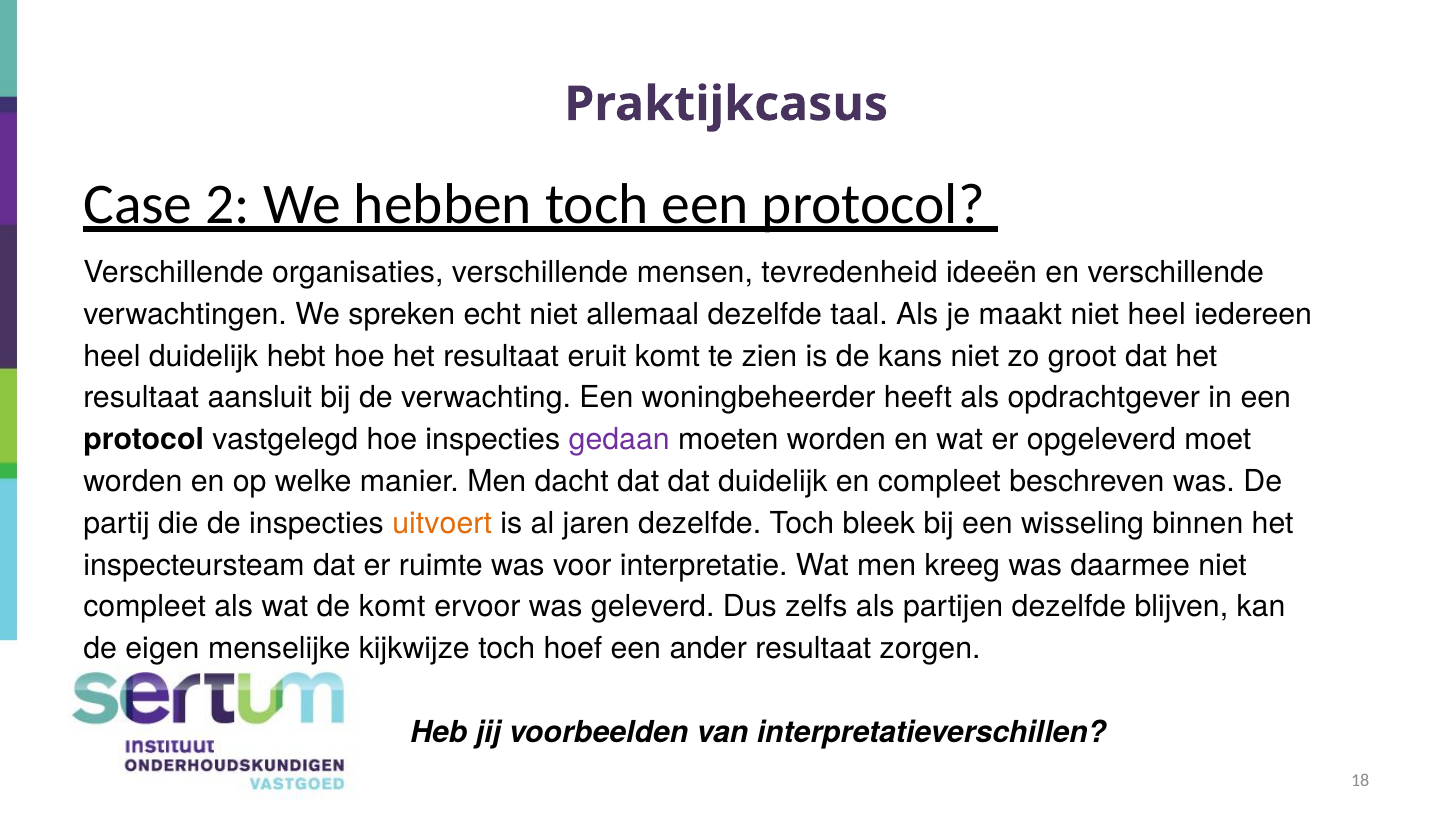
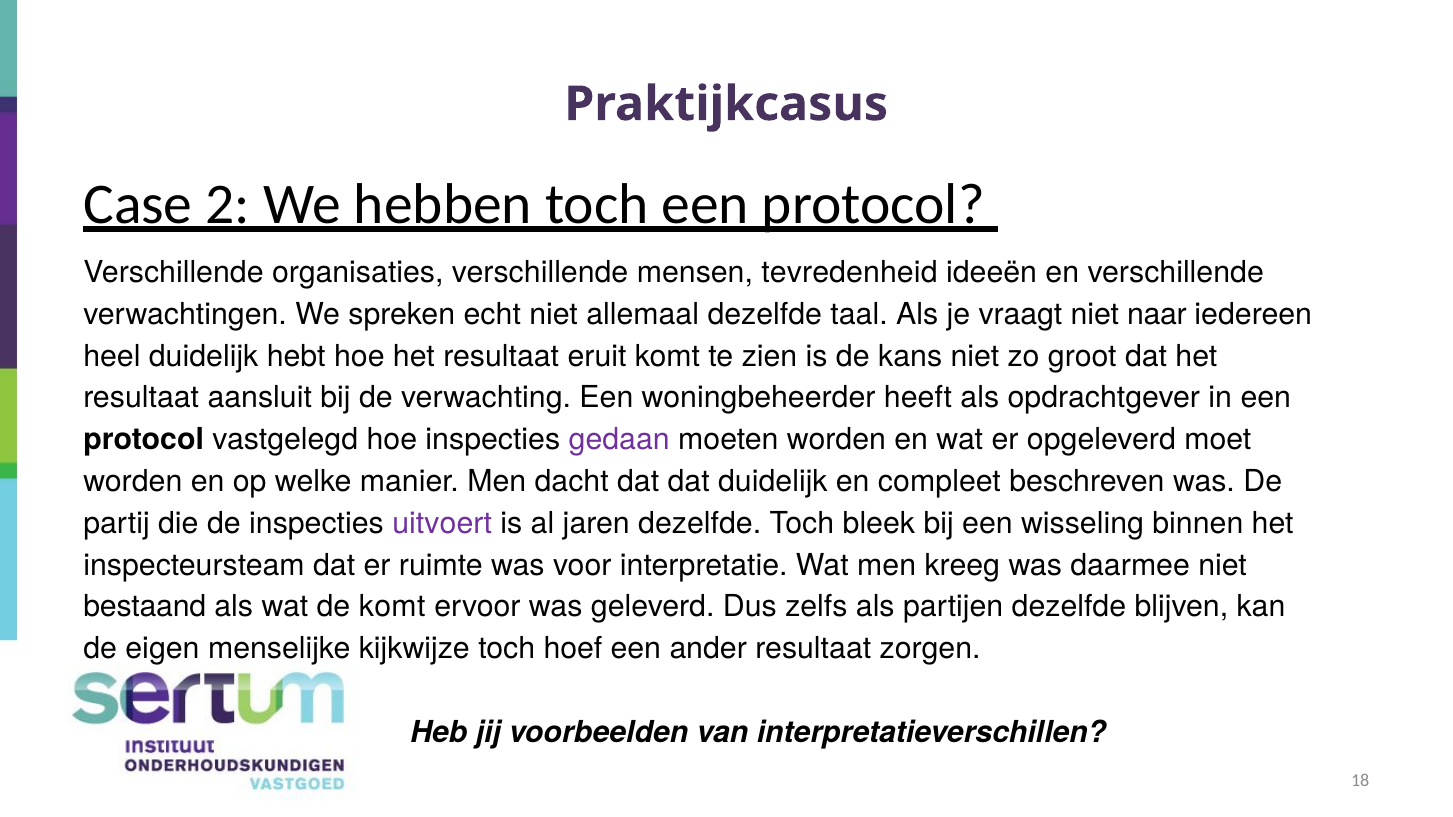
maakt: maakt -> vraagt
niet heel: heel -> naar
uitvoert colour: orange -> purple
compleet at (145, 607): compleet -> bestaand
